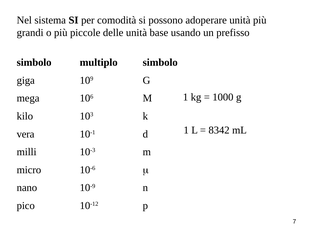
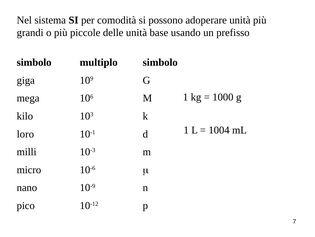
8342: 8342 -> 1004
vera: vera -> loro
